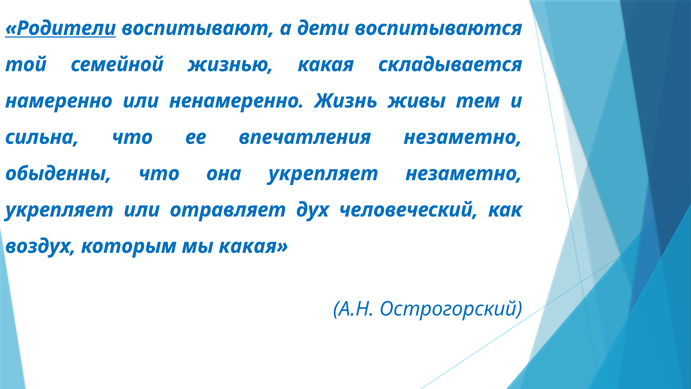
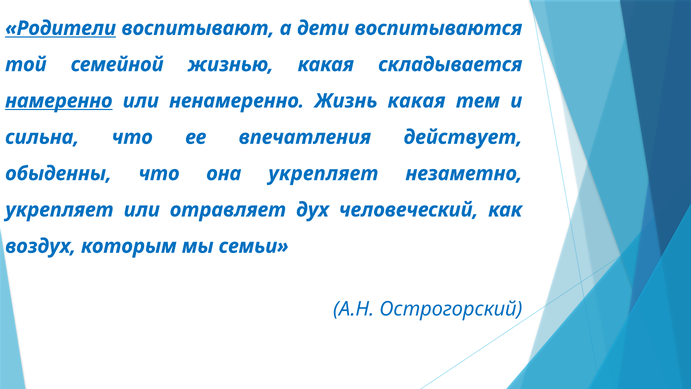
намеренно underline: none -> present
Жизнь живы: живы -> какая
впечатления незаметно: незаметно -> действует
мы какая: какая -> семьи
